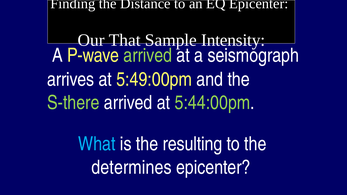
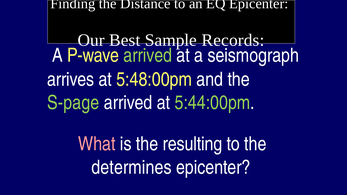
That: That -> Best
Intensity: Intensity -> Records
5:49:00pm: 5:49:00pm -> 5:48:00pm
S-there: S-there -> S-page
What colour: light blue -> pink
